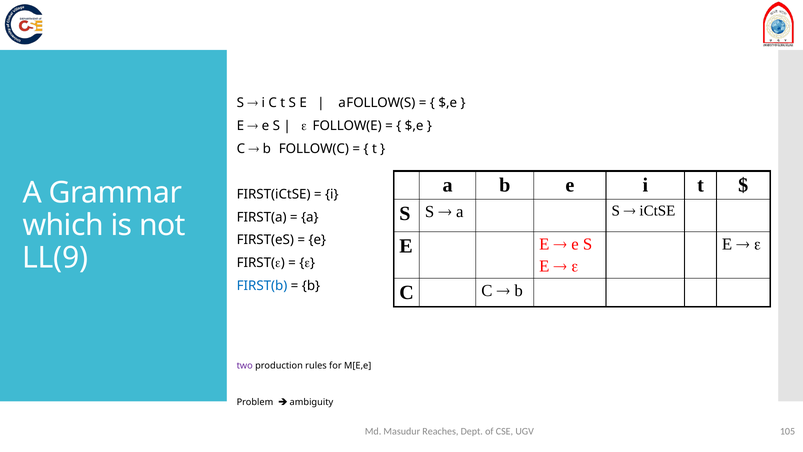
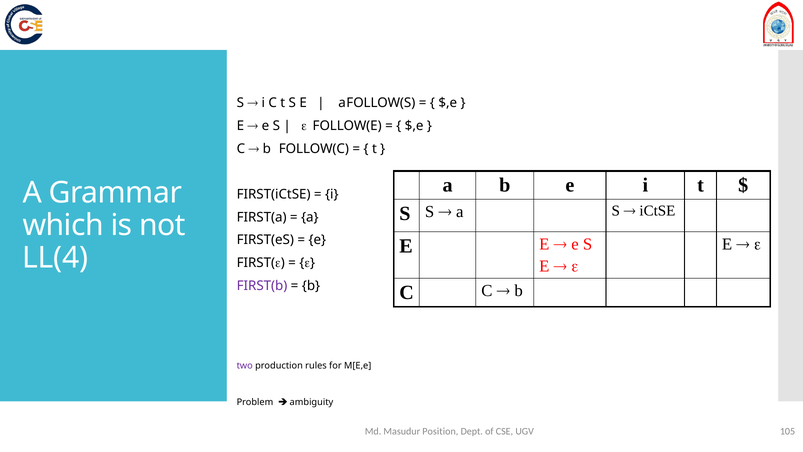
LL(9: LL(9 -> LL(4
FIRST(b colour: blue -> purple
Reaches: Reaches -> Position
